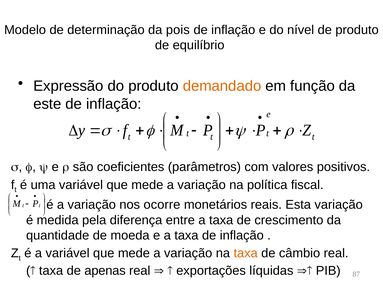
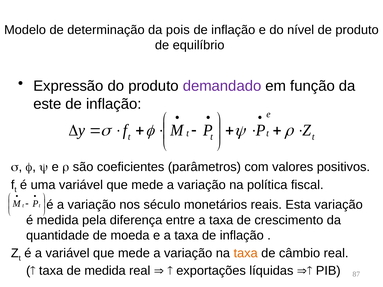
demandado colour: orange -> purple
ocorre: ocorre -> século
de apenas: apenas -> medida
